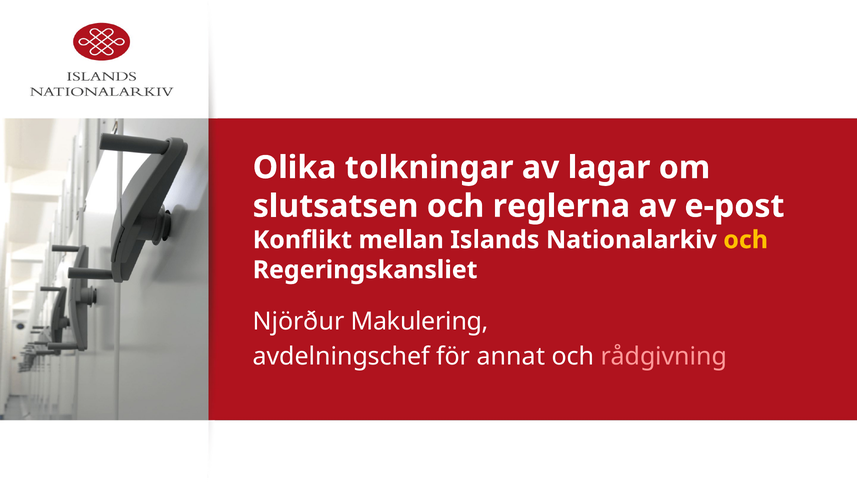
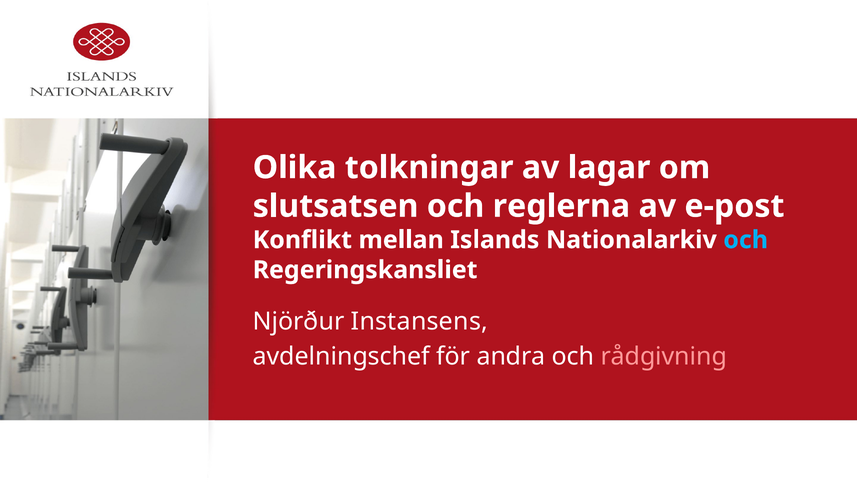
och at (746, 240) colour: yellow -> light blue
Makulering: Makulering -> Instansens
annat: annat -> andra
